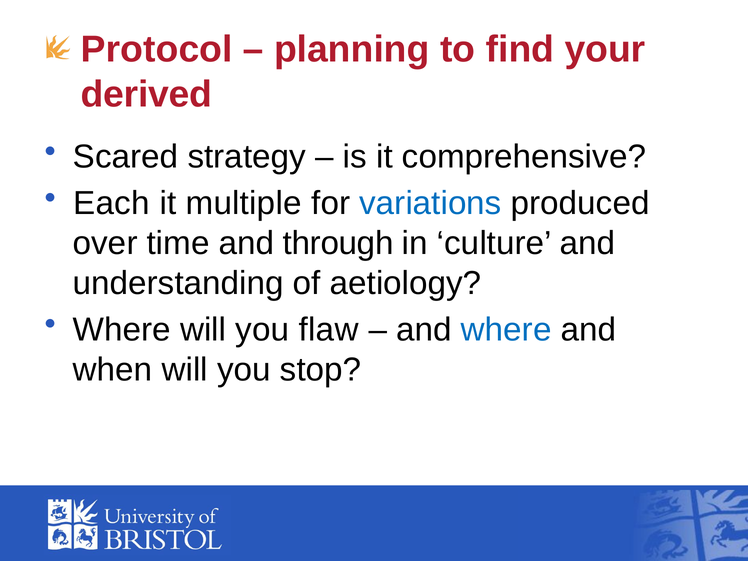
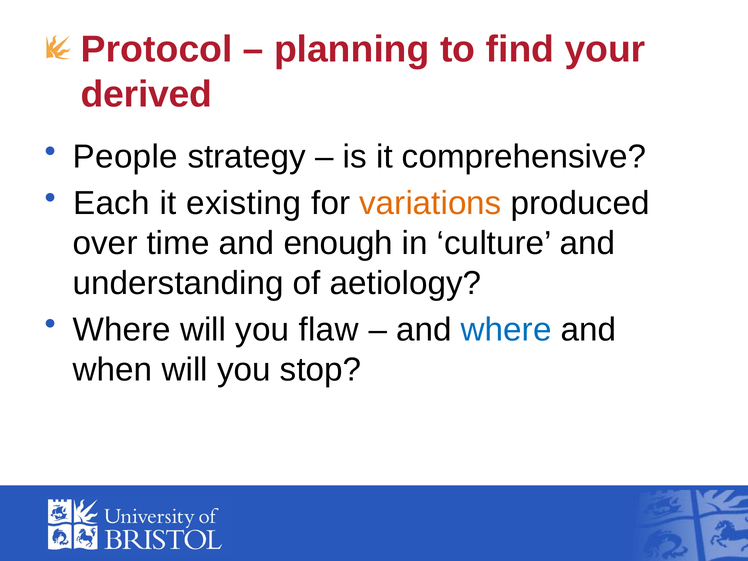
Scared: Scared -> People
multiple: multiple -> existing
variations colour: blue -> orange
through: through -> enough
